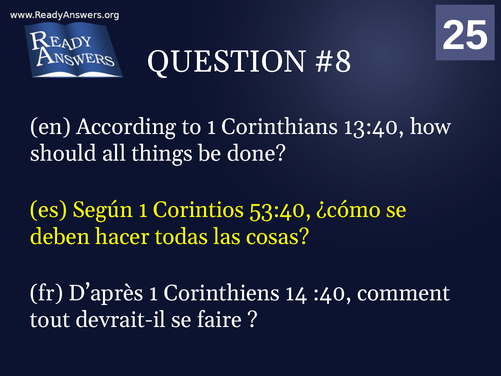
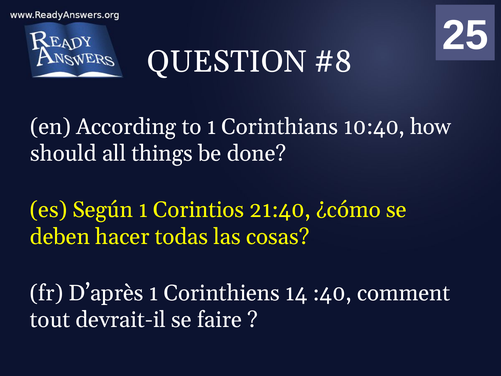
13:40: 13:40 -> 10:40
53:40: 53:40 -> 21:40
